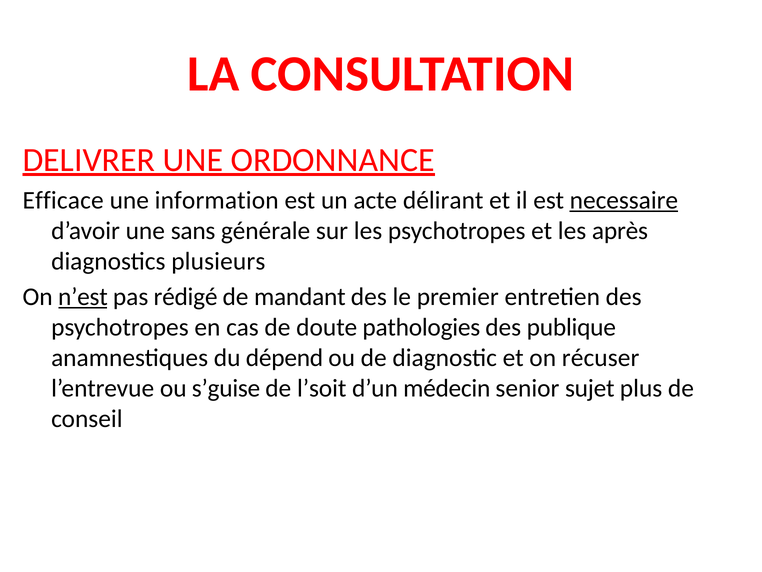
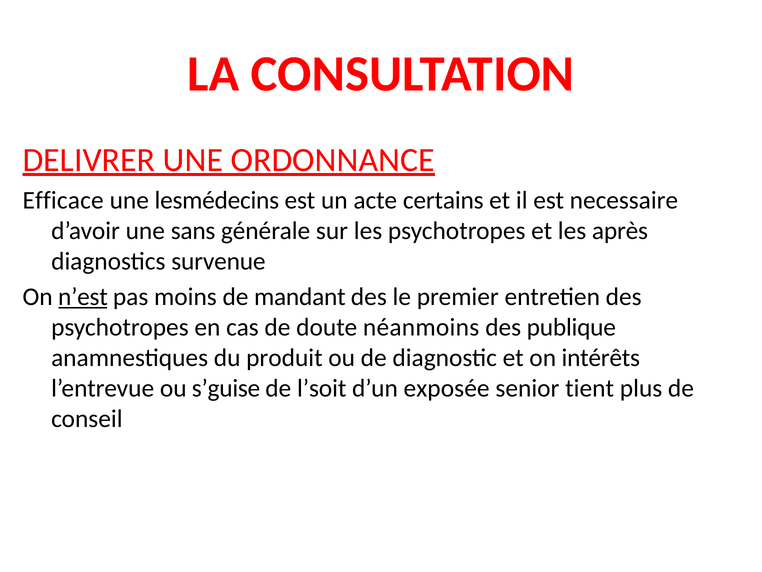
information: information -> lesmédecins
délirant: délirant -> certains
necessaire underline: present -> none
plusieurs: plusieurs -> survenue
rédigé: rédigé -> moins
pathologies: pathologies -> néanmoins
dépend: dépend -> produit
récuser: récuser -> intérêts
médecin: médecin -> exposée
sujet: sujet -> tient
